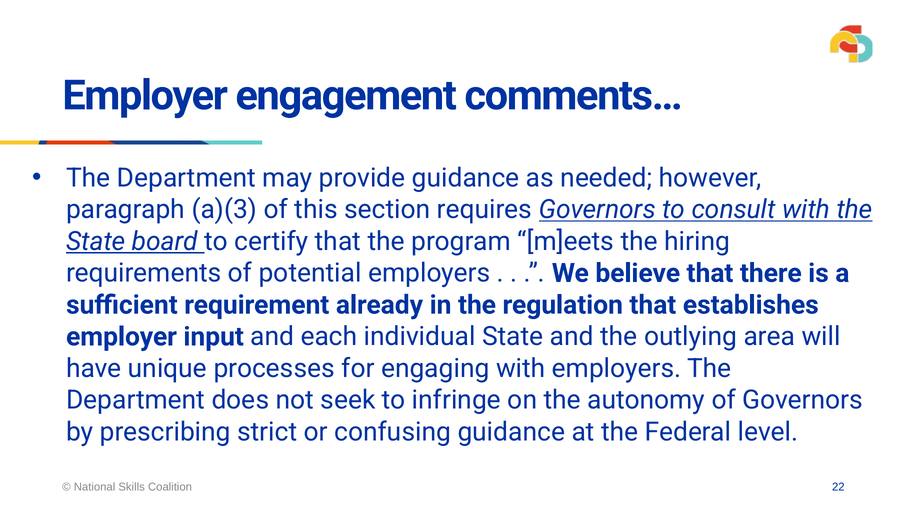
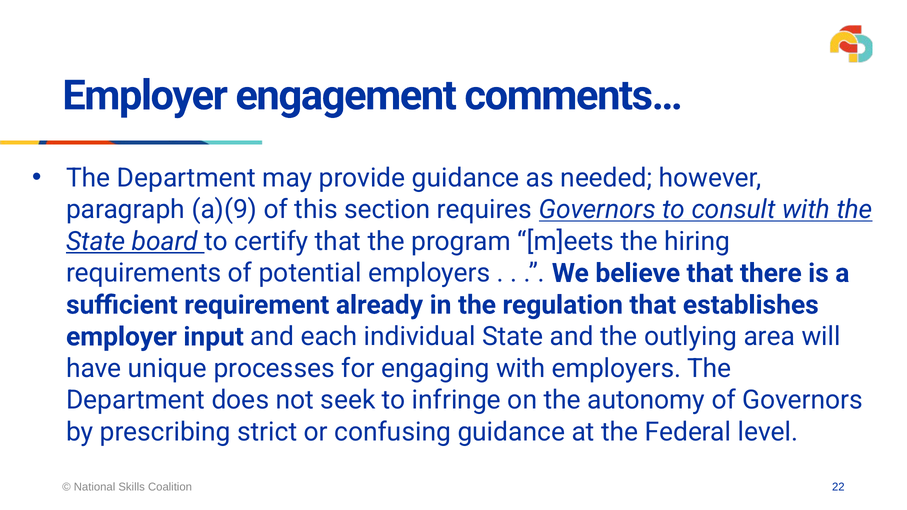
a)(3: a)(3 -> a)(9
